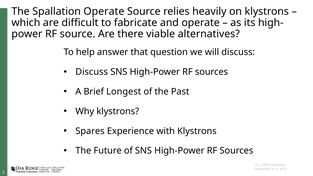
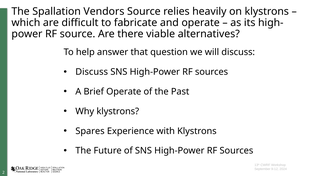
Spallation Operate: Operate -> Vendors
Brief Longest: Longest -> Operate
